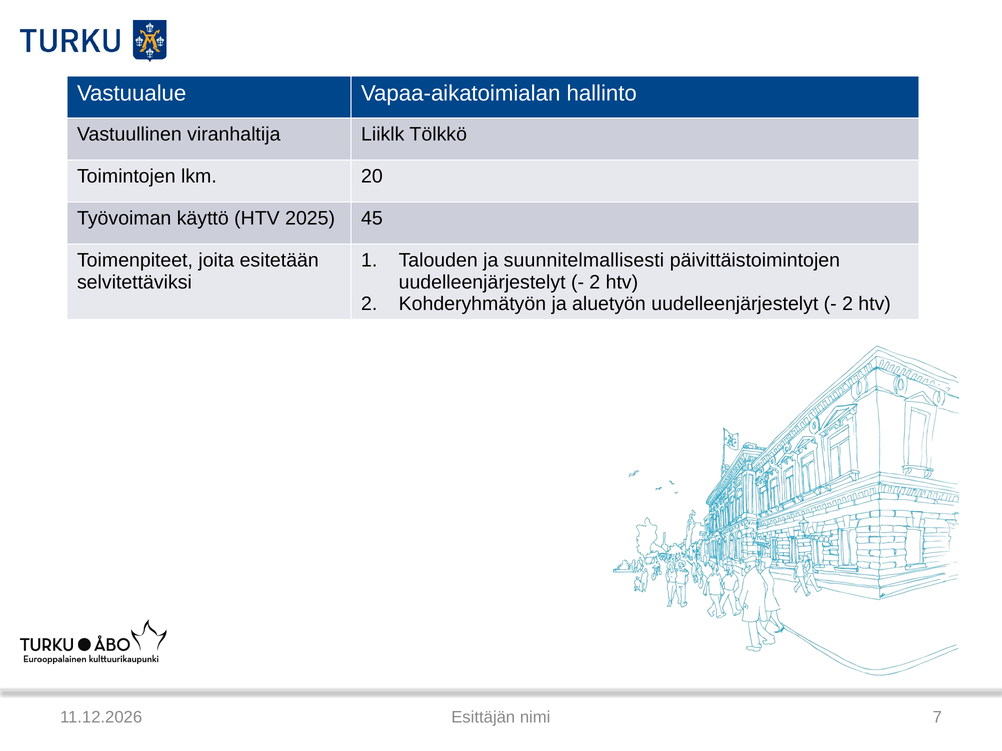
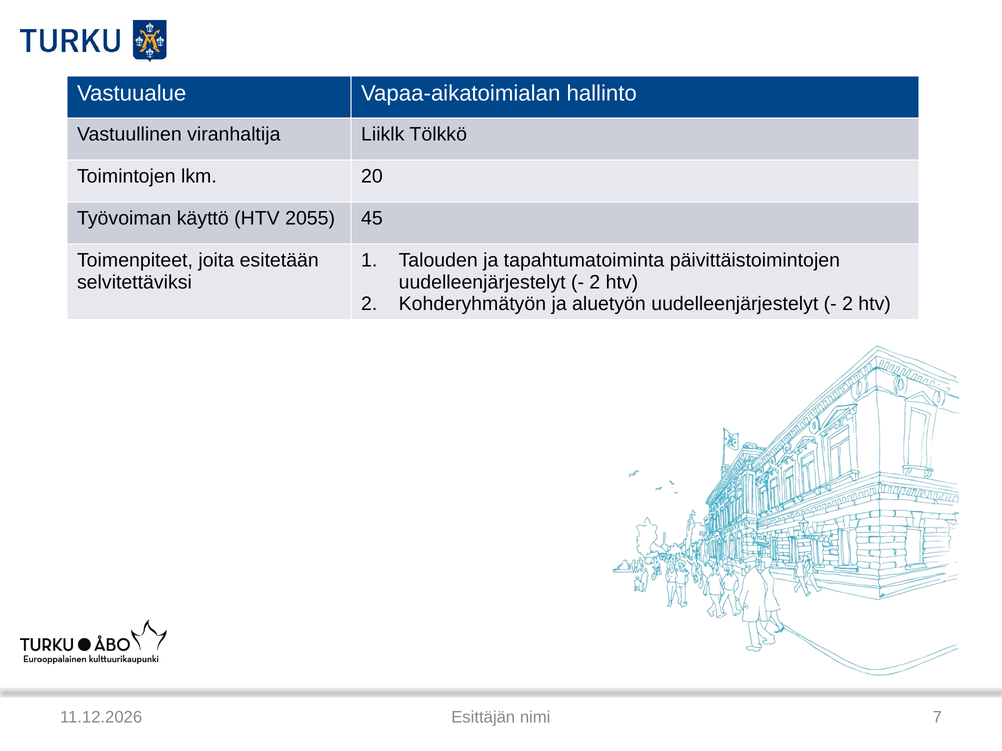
2025: 2025 -> 2055
suunnitelmallisesti: suunnitelmallisesti -> tapahtumatoiminta
